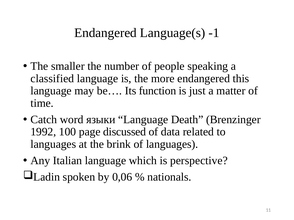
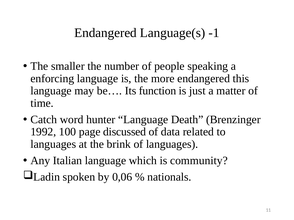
classified: classified -> enforcing
языки: языки -> hunter
perspective: perspective -> community
